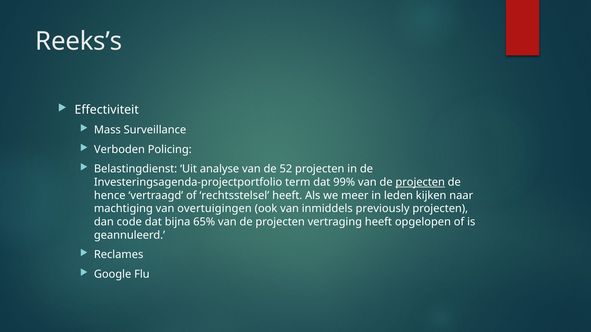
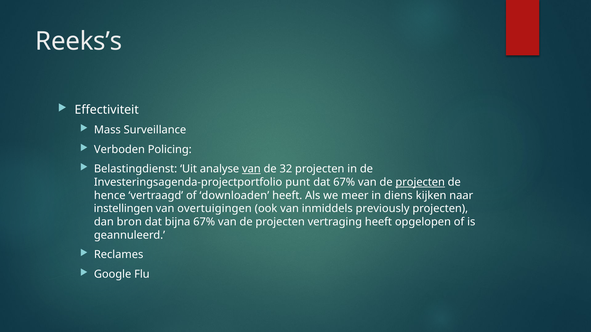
van at (251, 169) underline: none -> present
52: 52 -> 32
term: term -> punt
dat 99%: 99% -> 67%
rechtsstelsel: rechtsstelsel -> downloaden
leden: leden -> diens
machtiging: machtiging -> instellingen
code: code -> bron
bijna 65%: 65% -> 67%
